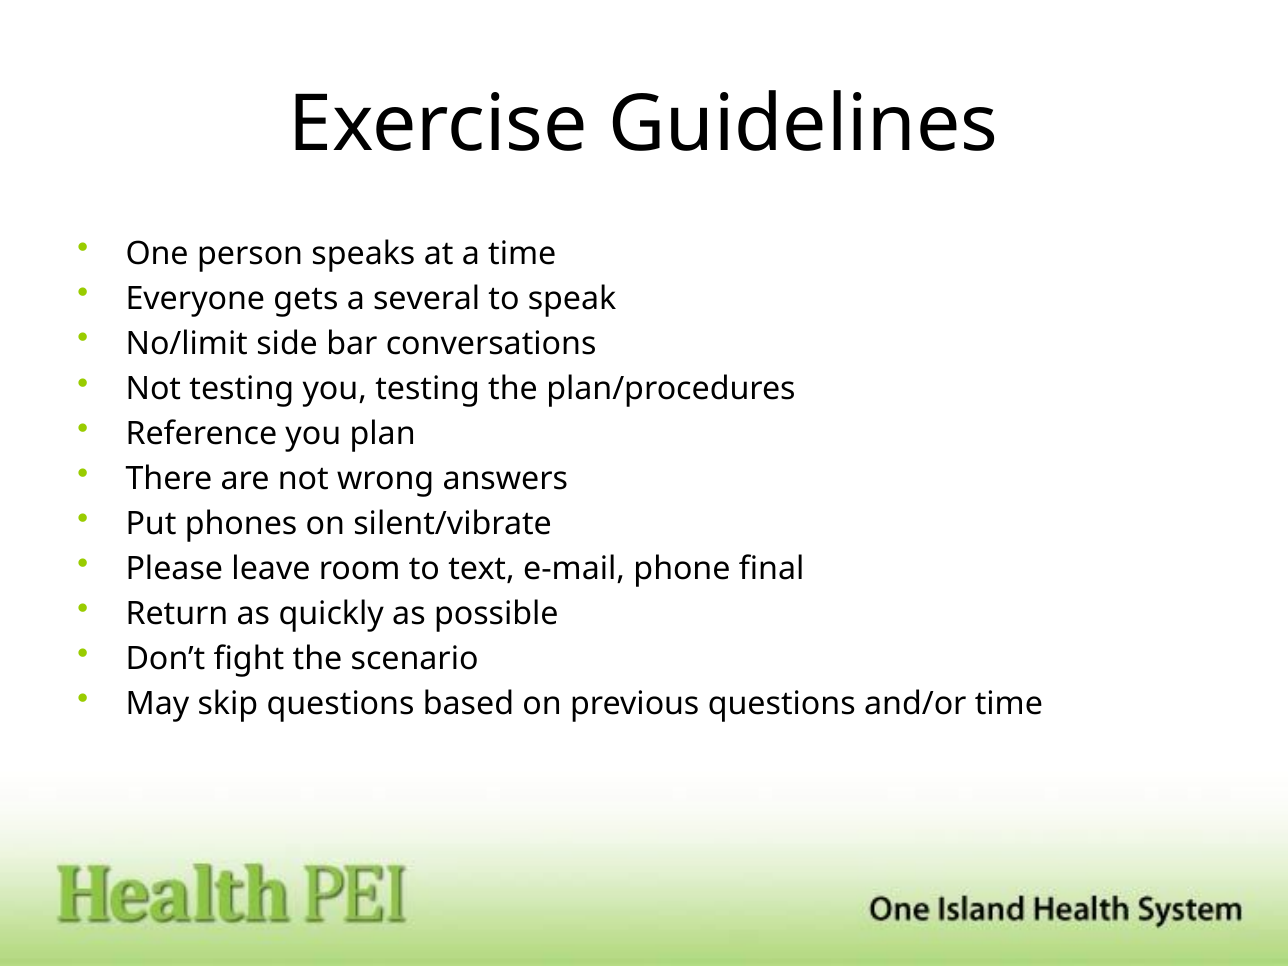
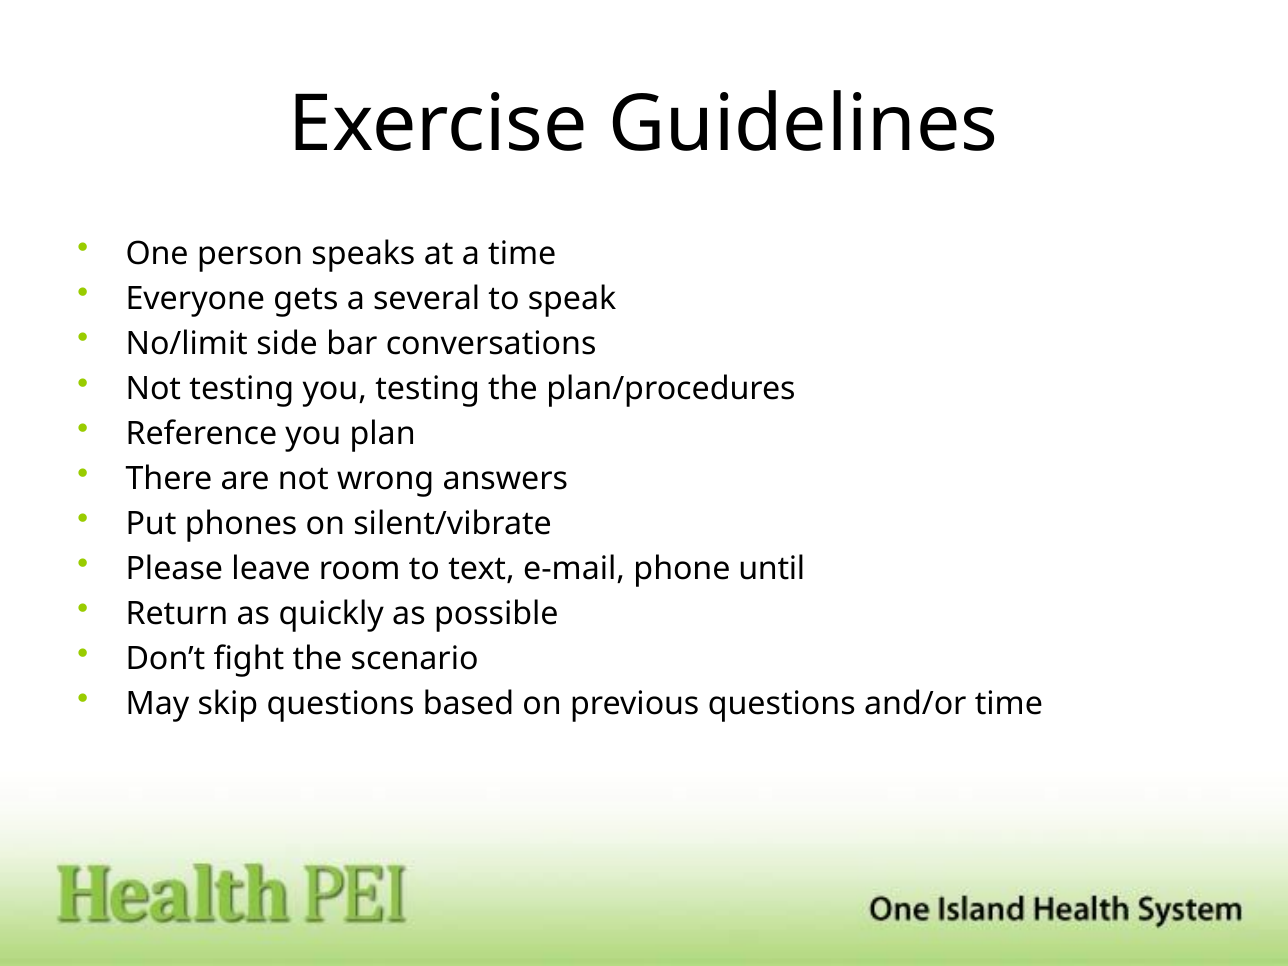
final: final -> until
